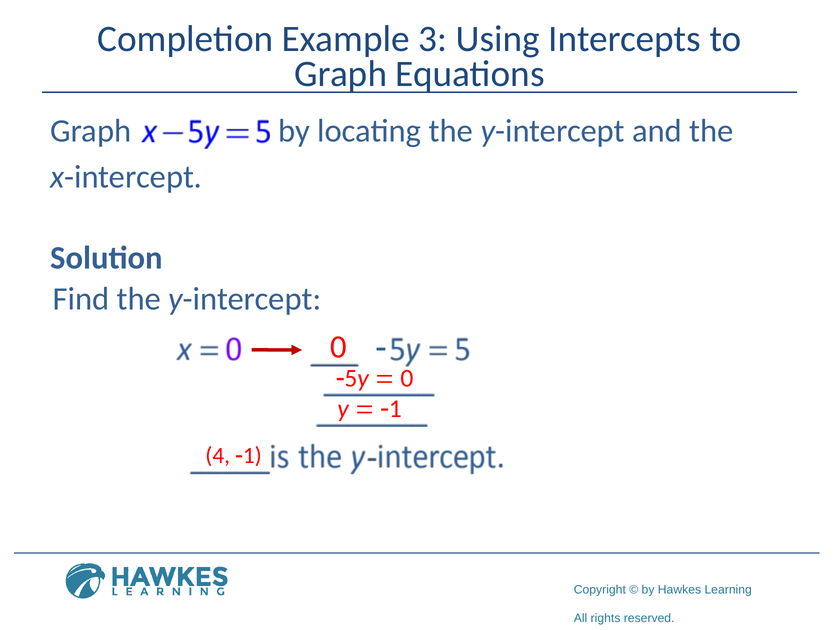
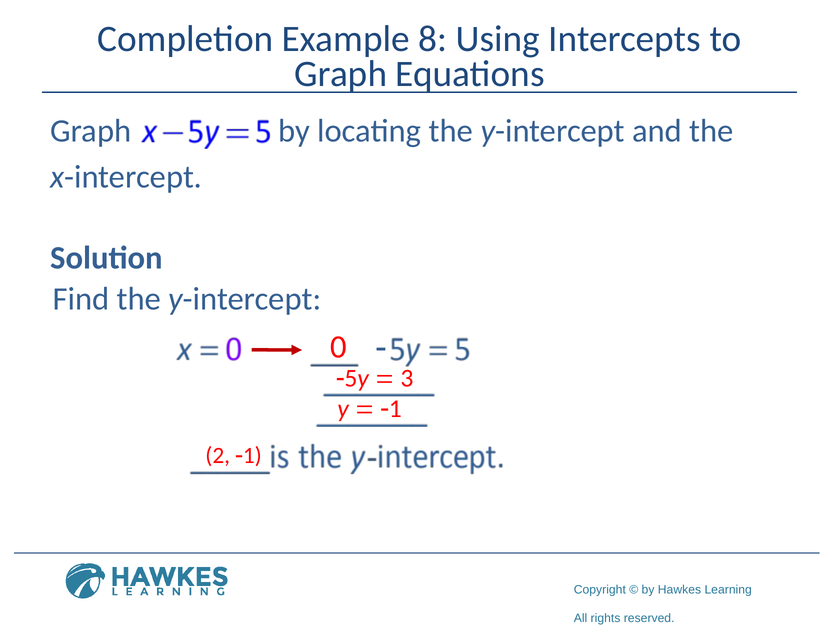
3: 3 -> 8
0 at (407, 378): 0 -> 3
4: 4 -> 2
